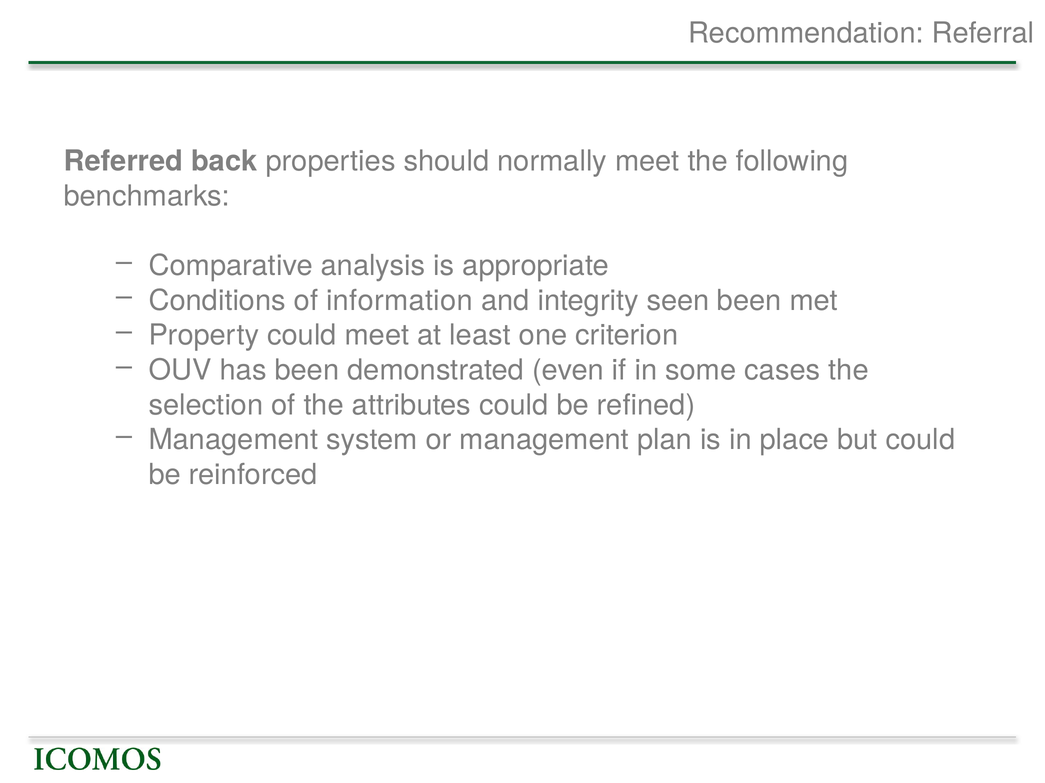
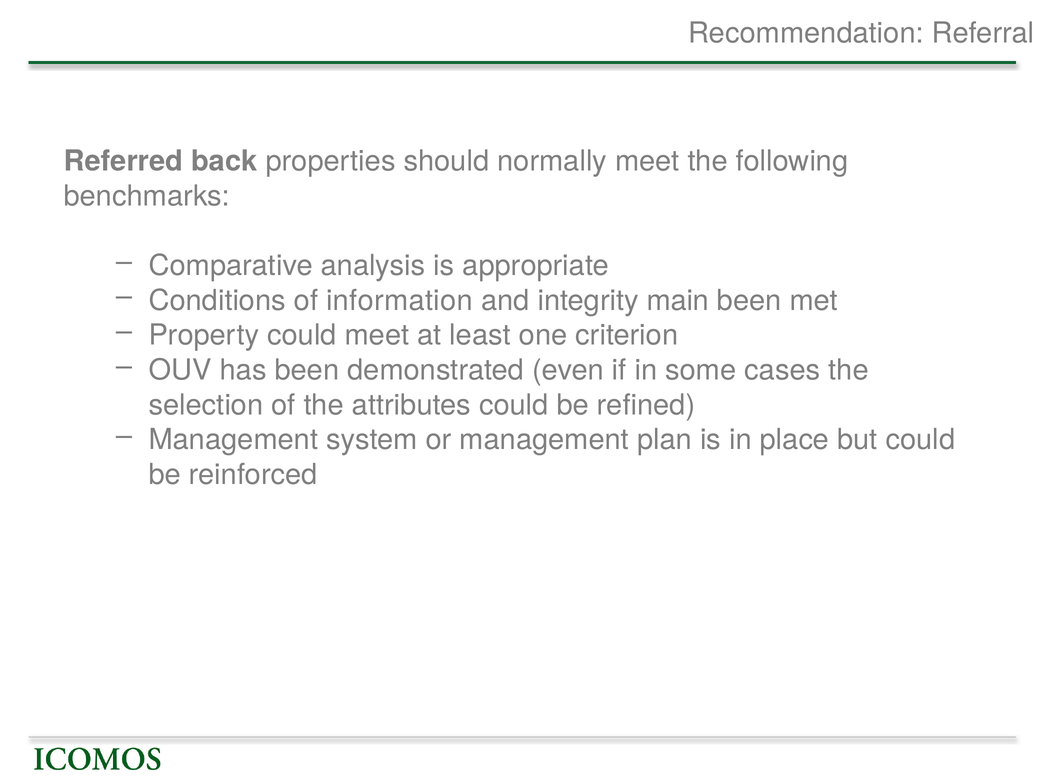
seen: seen -> main
